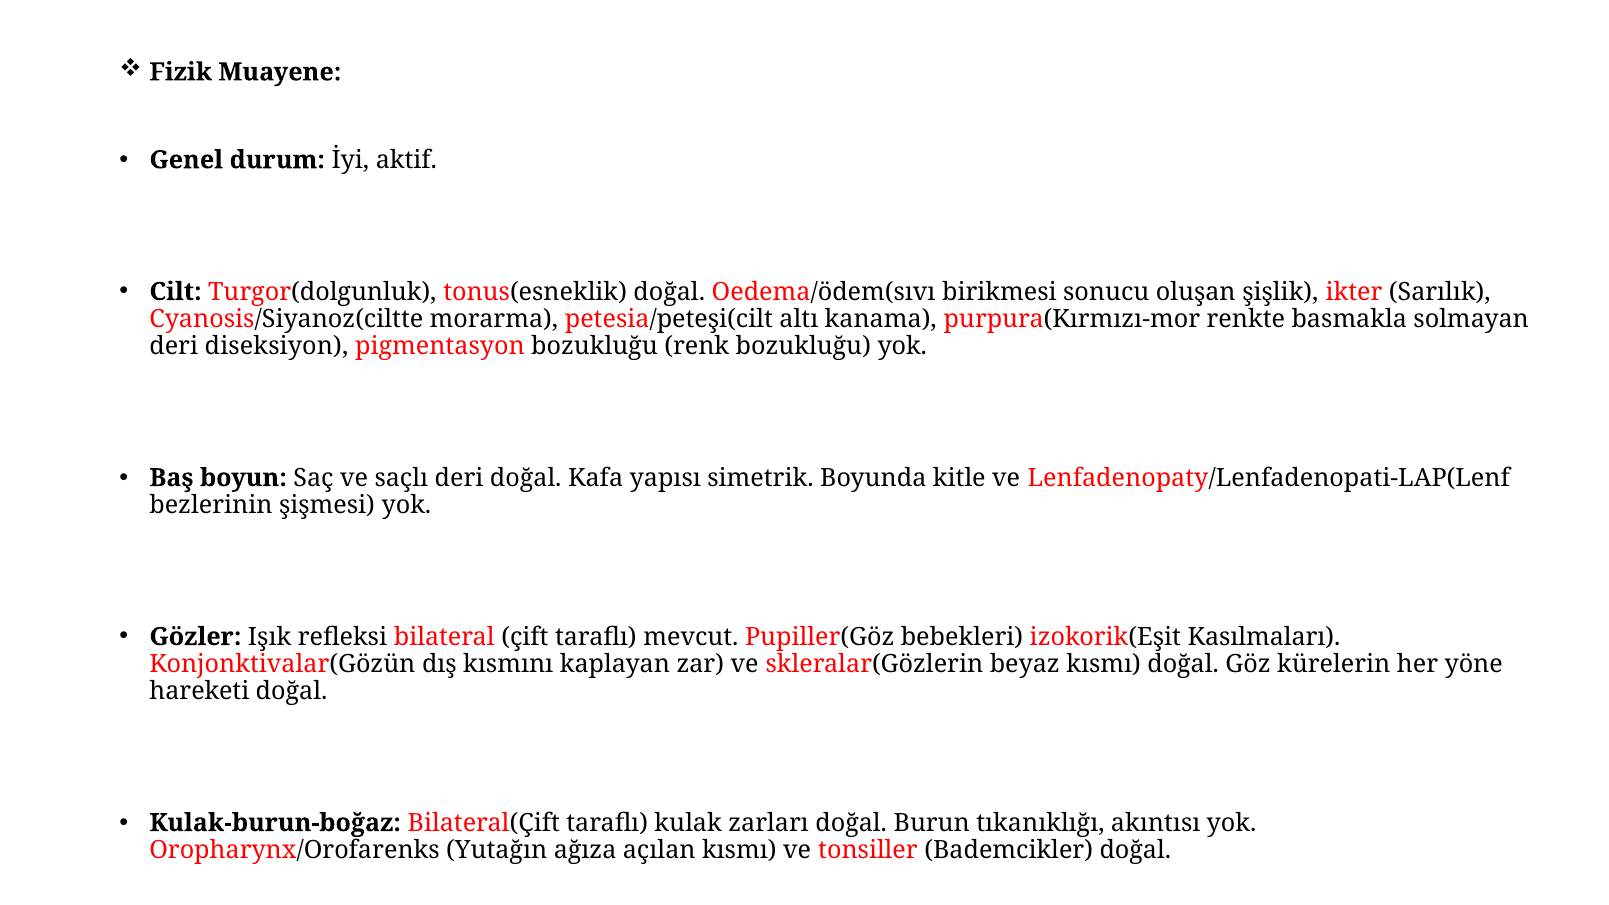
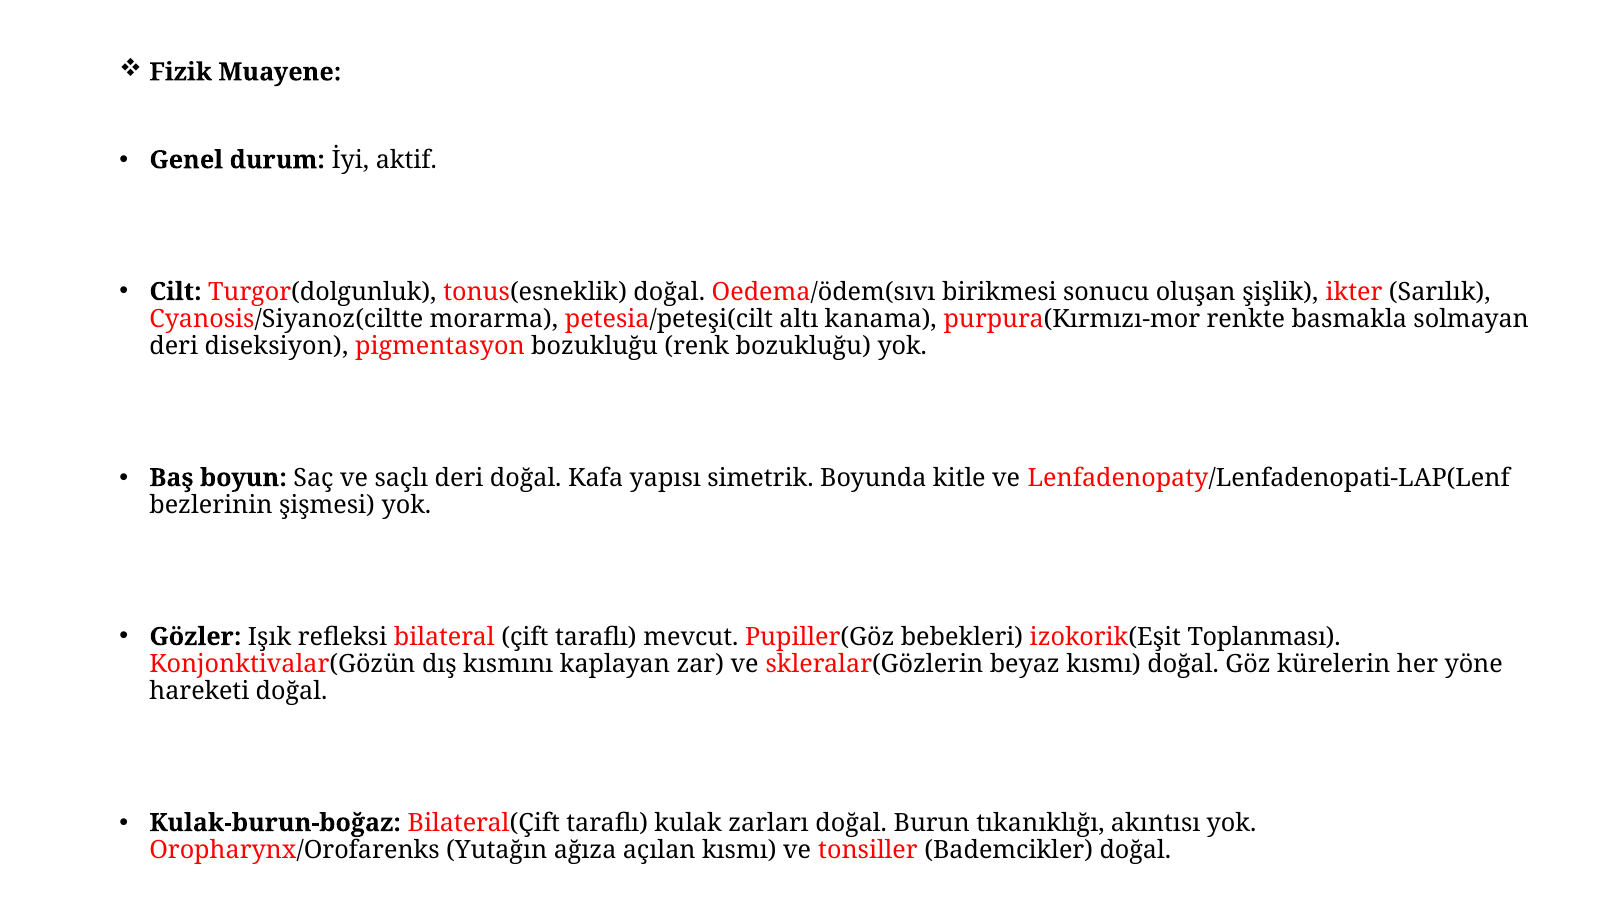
Kasılmaları: Kasılmaları -> Toplanması
